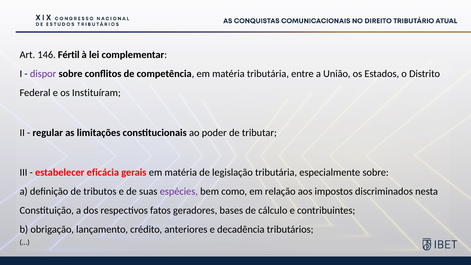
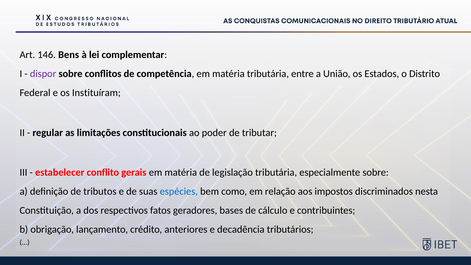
Fértil: Fértil -> Bens
eficácia: eficácia -> conflito
espécies colour: purple -> blue
